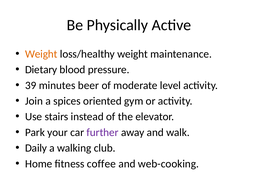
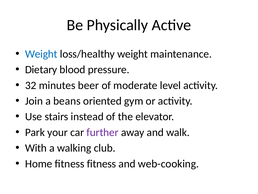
Weight at (41, 54) colour: orange -> blue
39: 39 -> 32
spices: spices -> beans
Daily: Daily -> With
fitness coffee: coffee -> fitness
